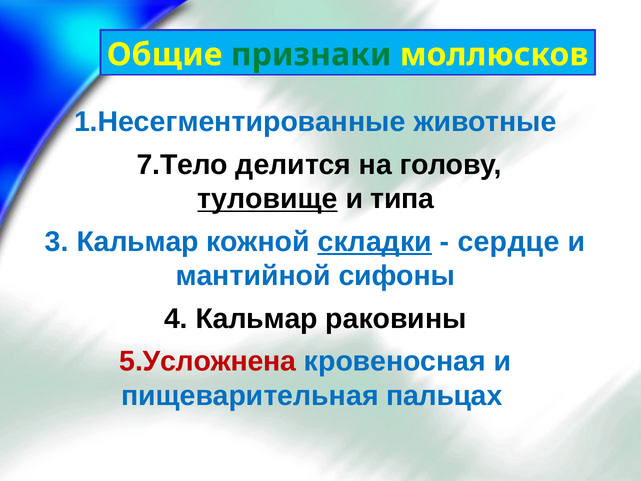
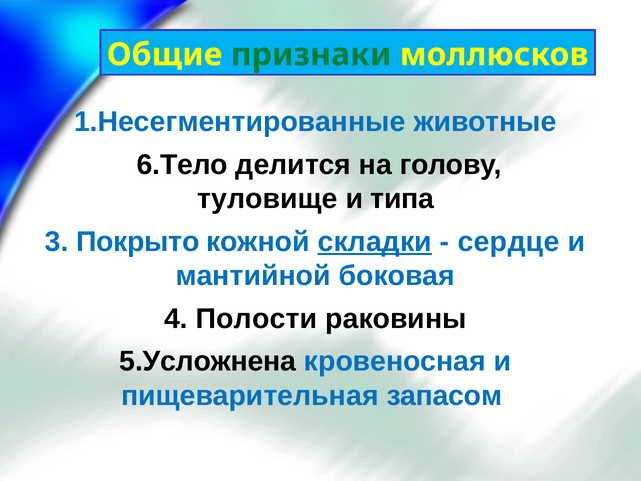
7.Тело: 7.Тело -> 6.Тело
туловище underline: present -> none
3 Кальмар: Кальмар -> Покрыто
сифоны: сифоны -> боковая
4 Кальмар: Кальмар -> Полости
5.Усложнена colour: red -> black
пальцах: пальцах -> запасом
